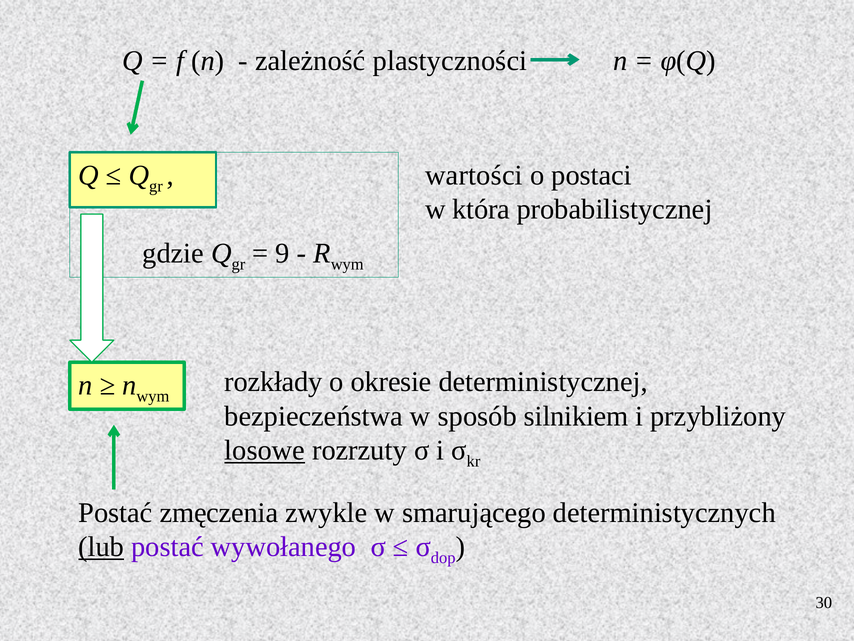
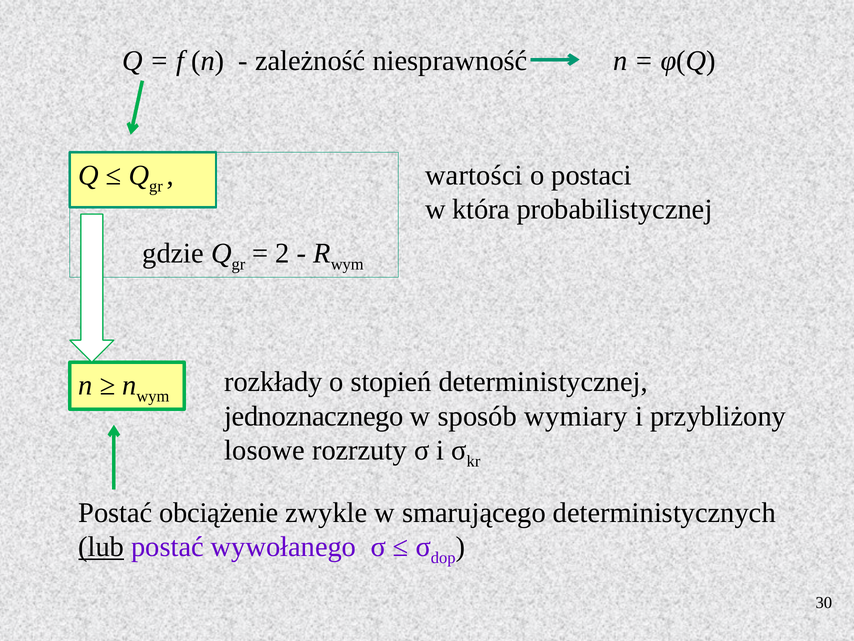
plastyczności: plastyczności -> niesprawność
9: 9 -> 2
okresie: okresie -> stopień
bezpieczeństwa: bezpieczeństwa -> jednoznacznego
silnikiem: silnikiem -> wymiary
losowe underline: present -> none
zmęczenia: zmęczenia -> obciążenie
